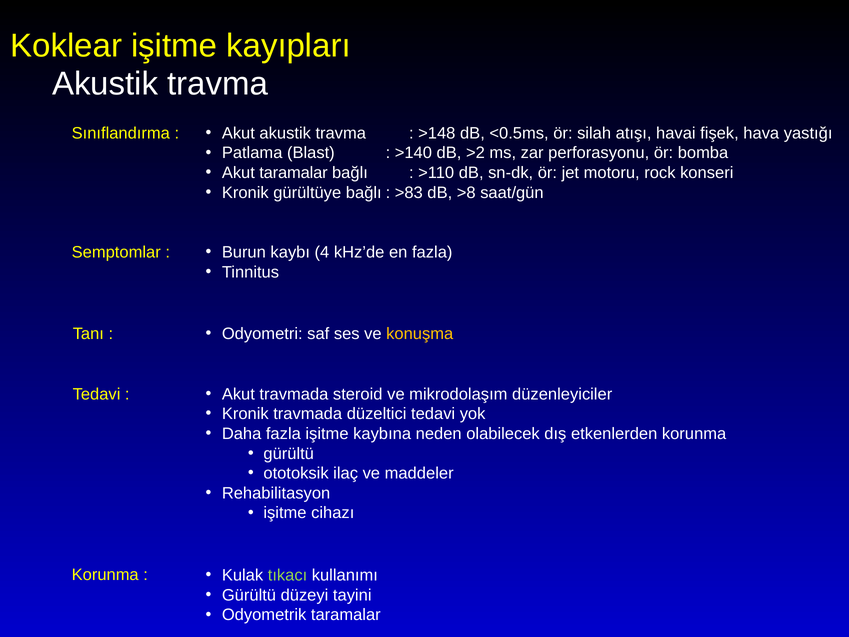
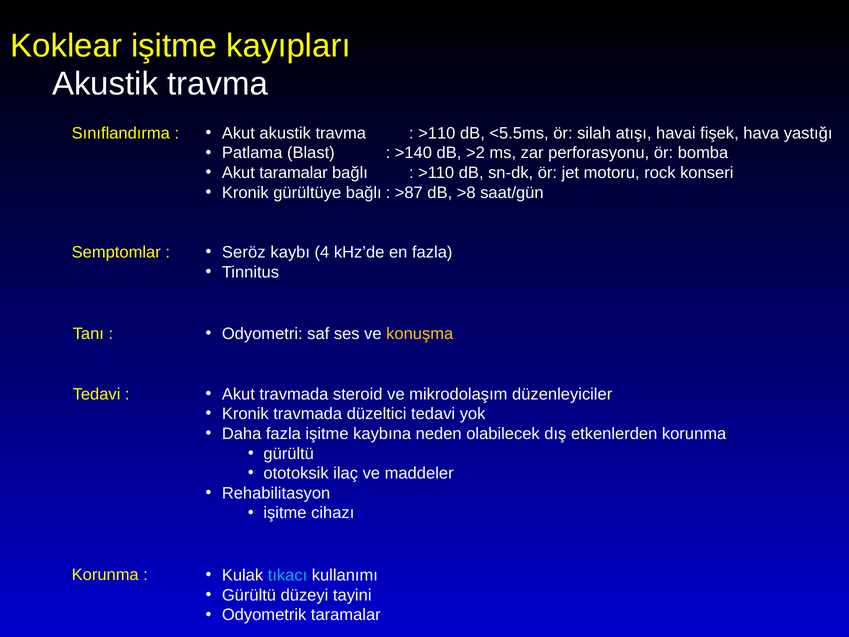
>148 at (437, 133): >148 -> >110
<0.5ms: <0.5ms -> <5.5ms
>83: >83 -> >87
Burun: Burun -> Seröz
tıkacı colour: light green -> light blue
